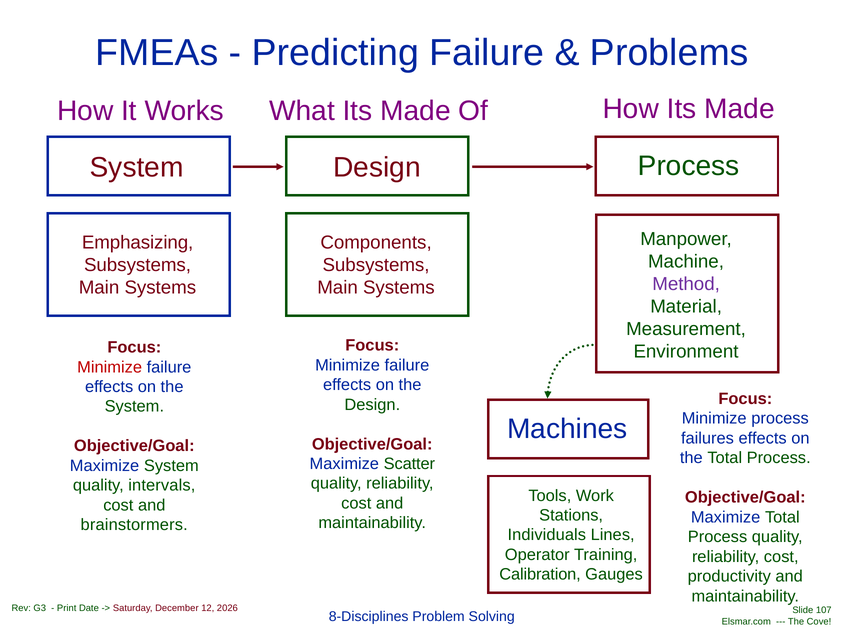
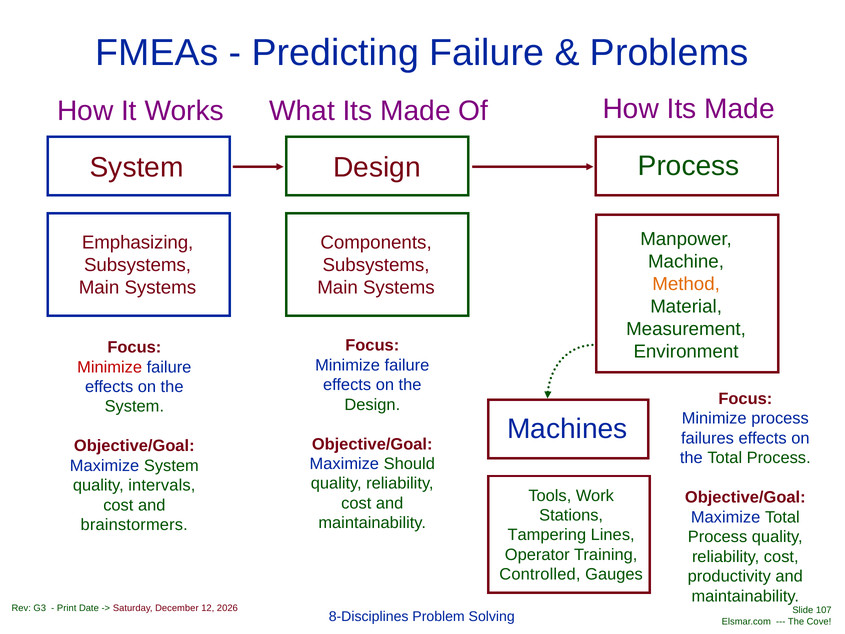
Method colour: purple -> orange
Scatter: Scatter -> Should
Individuals: Individuals -> Tampering
Calibration: Calibration -> Controlled
